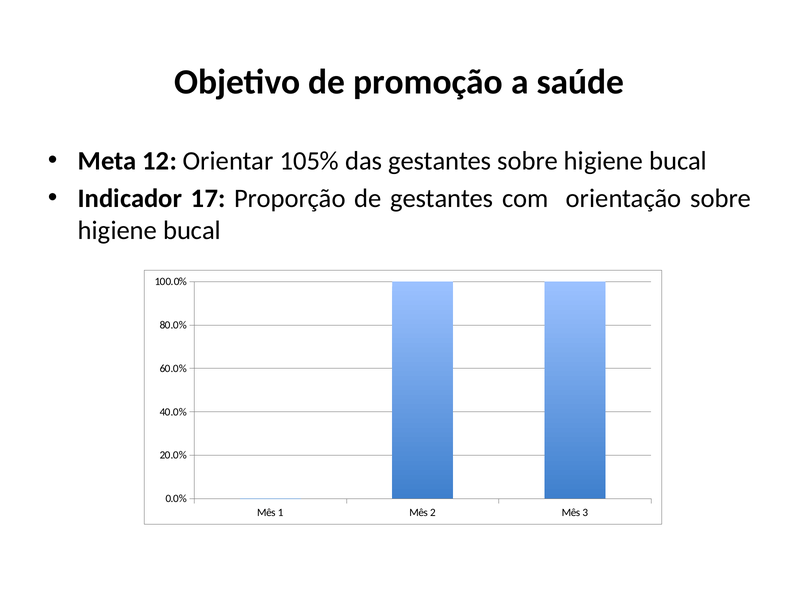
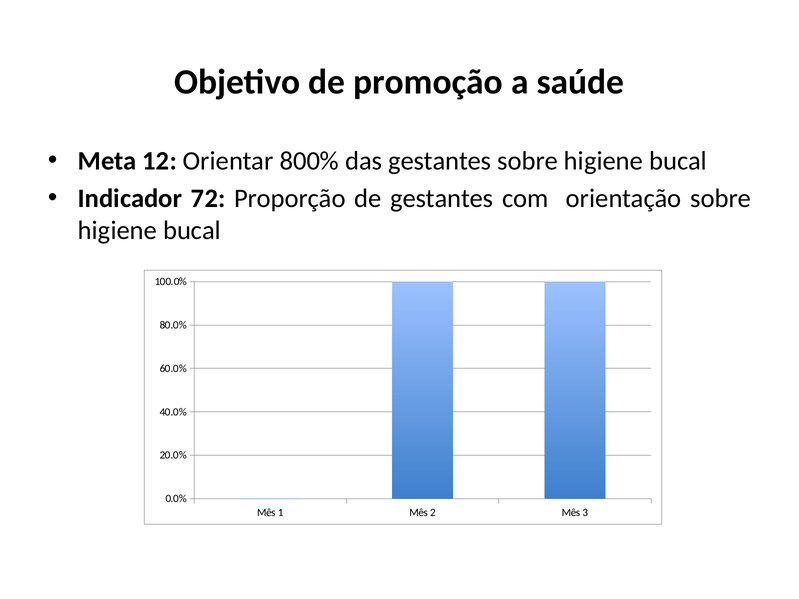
105%: 105% -> 800%
17: 17 -> 72
